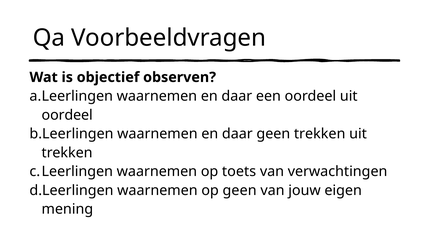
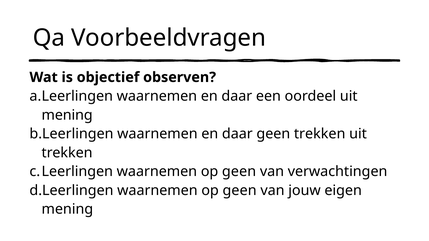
oordeel at (67, 115): oordeel -> mening
toets at (239, 172): toets -> geen
